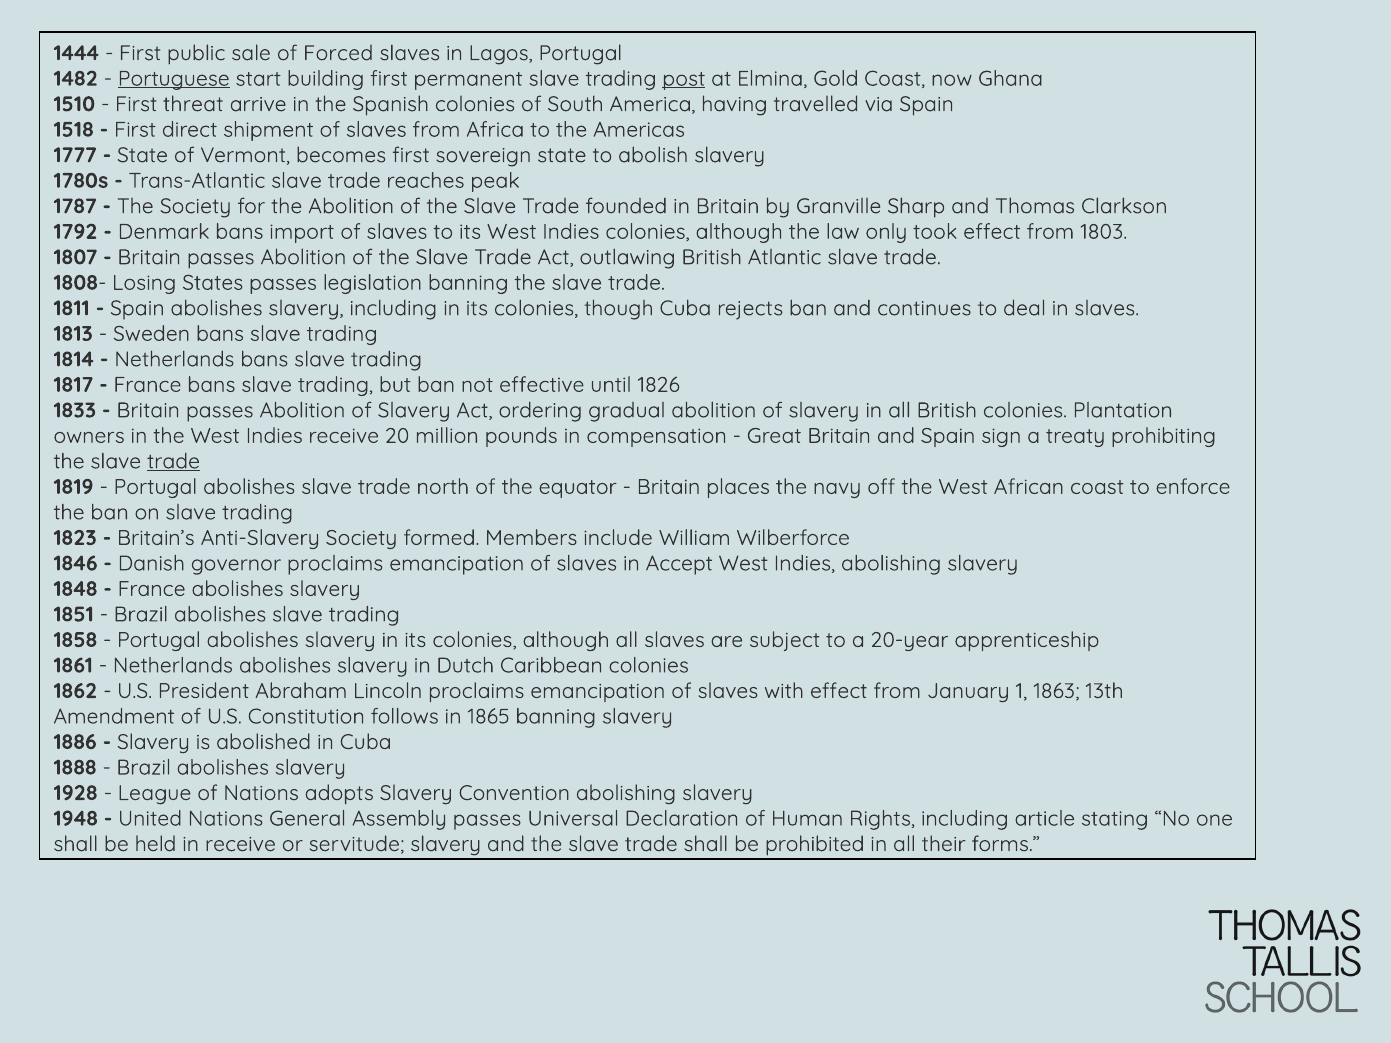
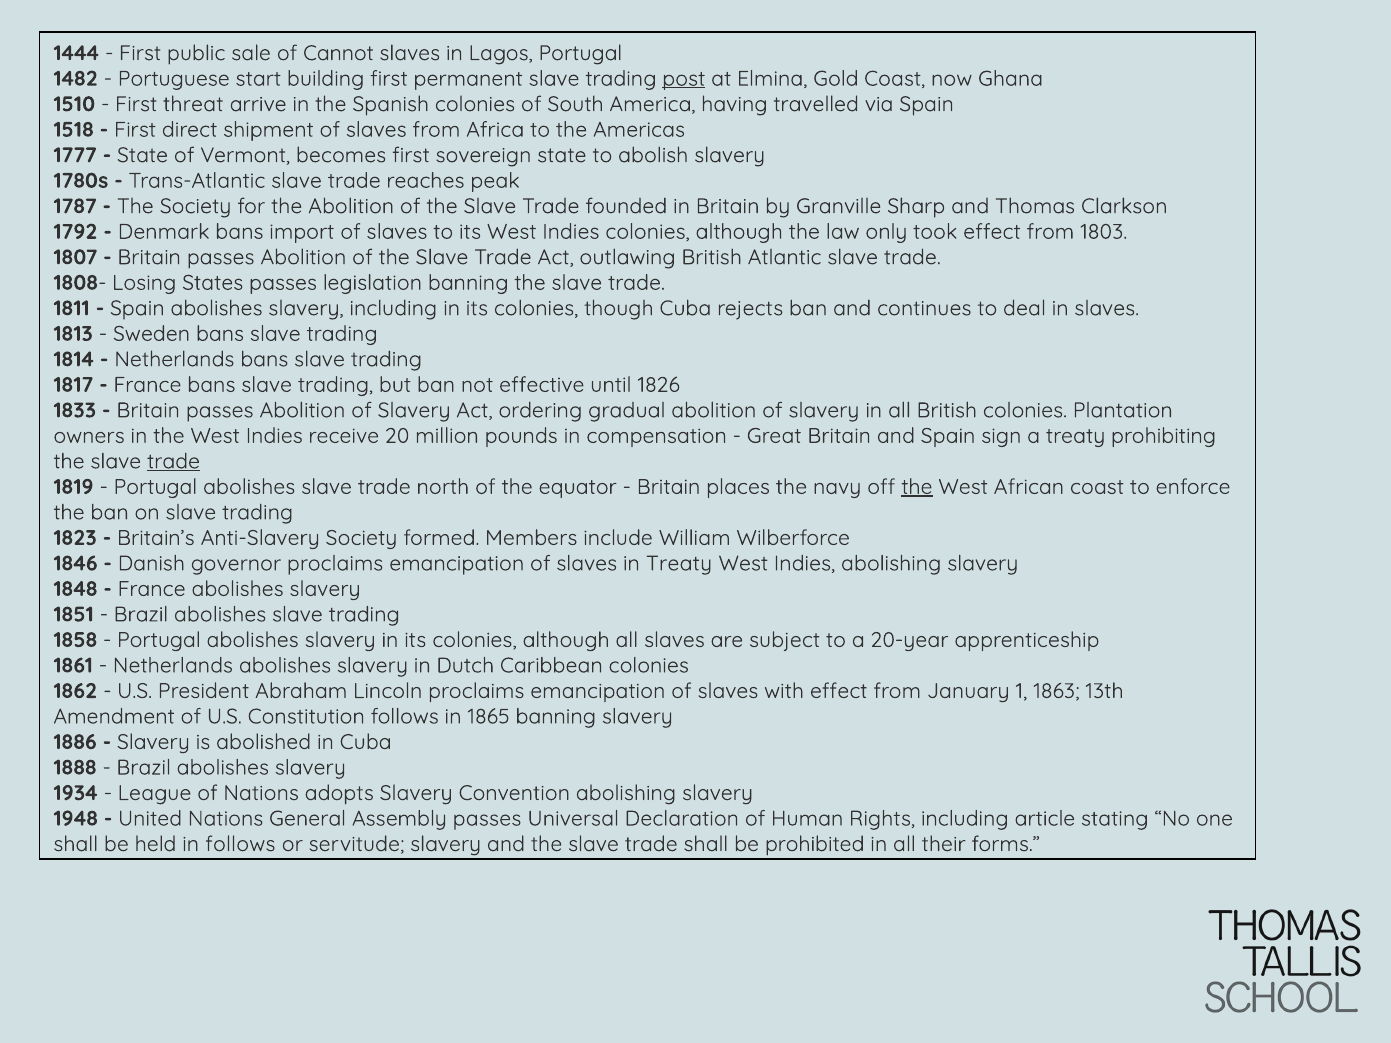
Forced: Forced -> Cannot
Portuguese underline: present -> none
the at (917, 487) underline: none -> present
in Accept: Accept -> Treaty
1928: 1928 -> 1934
in receive: receive -> follows
